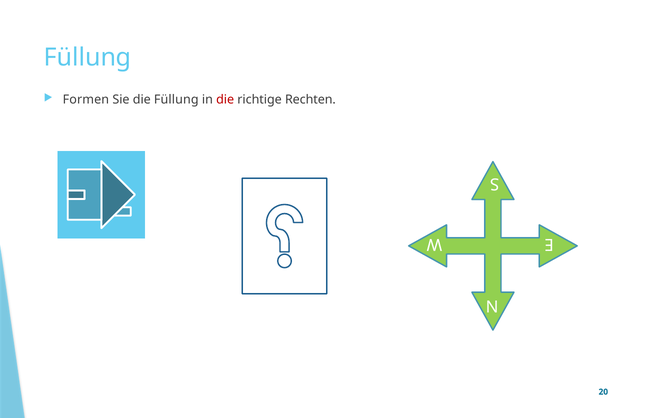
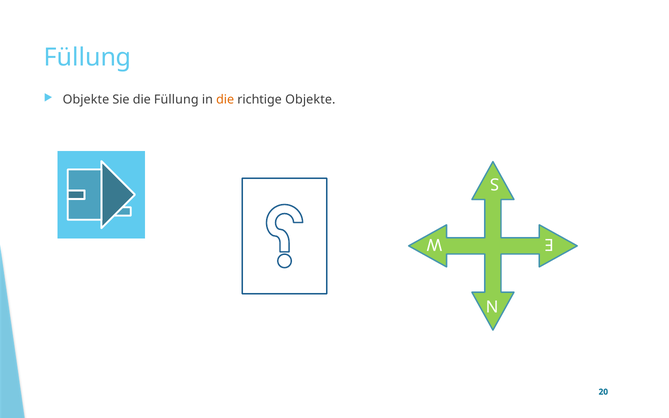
Formen at (86, 100): Formen -> Objekte
die at (225, 100) colour: red -> orange
richtige Rechten: Rechten -> Objekte
